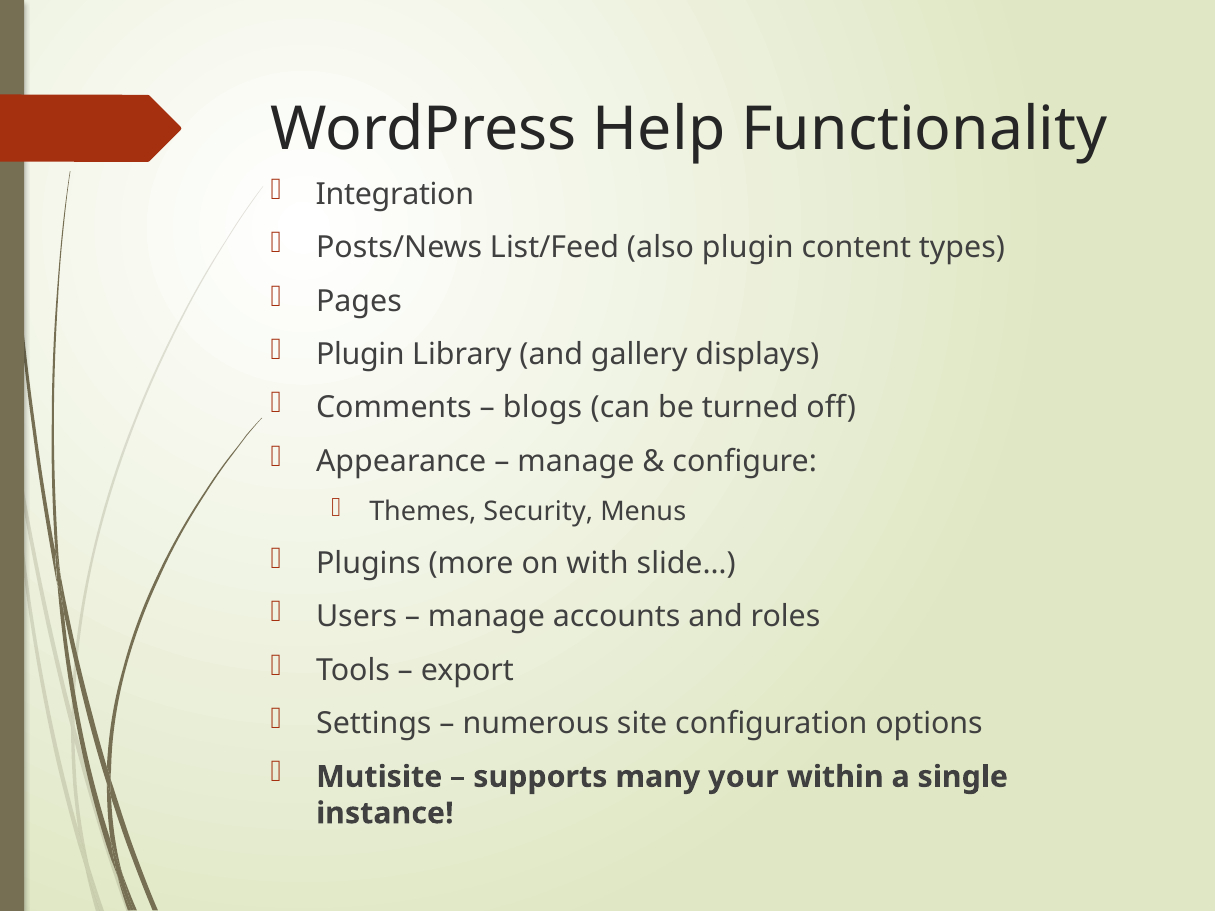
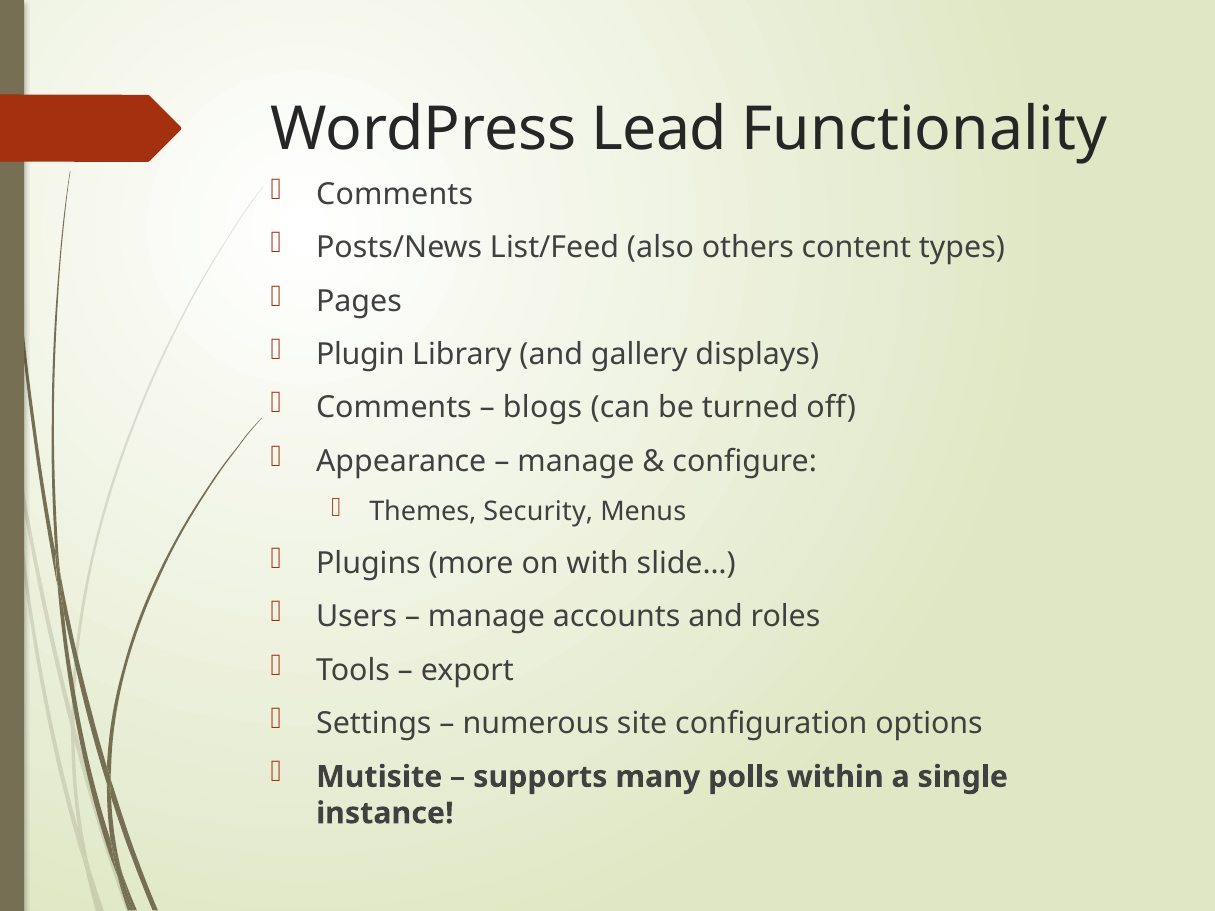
Help: Help -> Lead
Integration at (395, 194): Integration -> Comments
also plugin: plugin -> others
your: your -> polls
